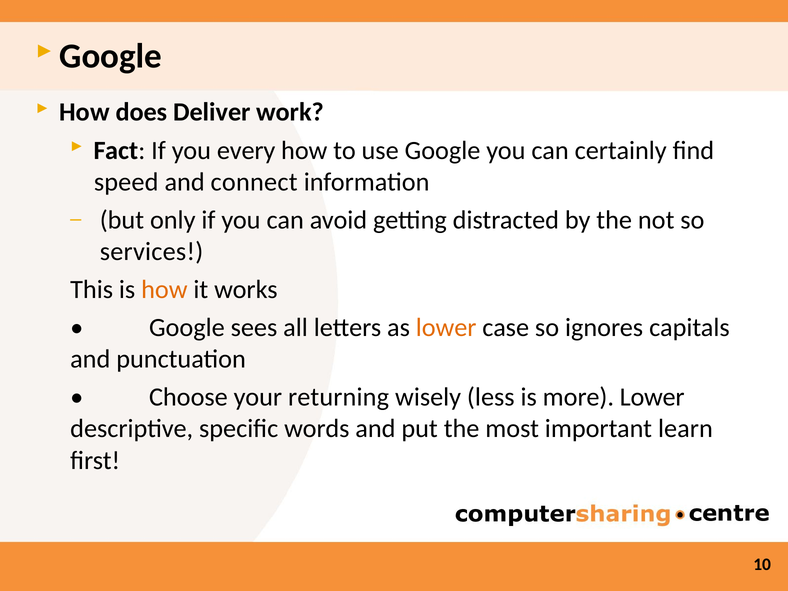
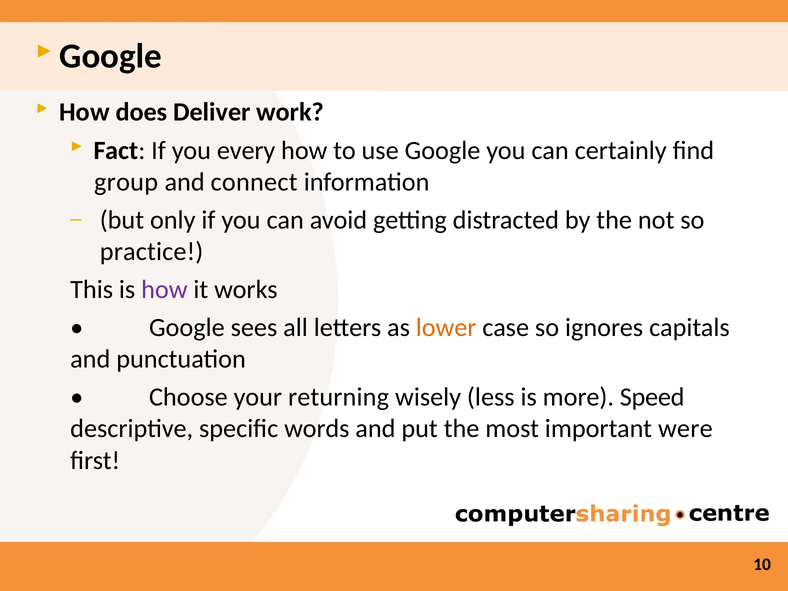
speed: speed -> group
services: services -> practice
how at (164, 290) colour: orange -> purple
more Lower: Lower -> Speed
learn: learn -> were
